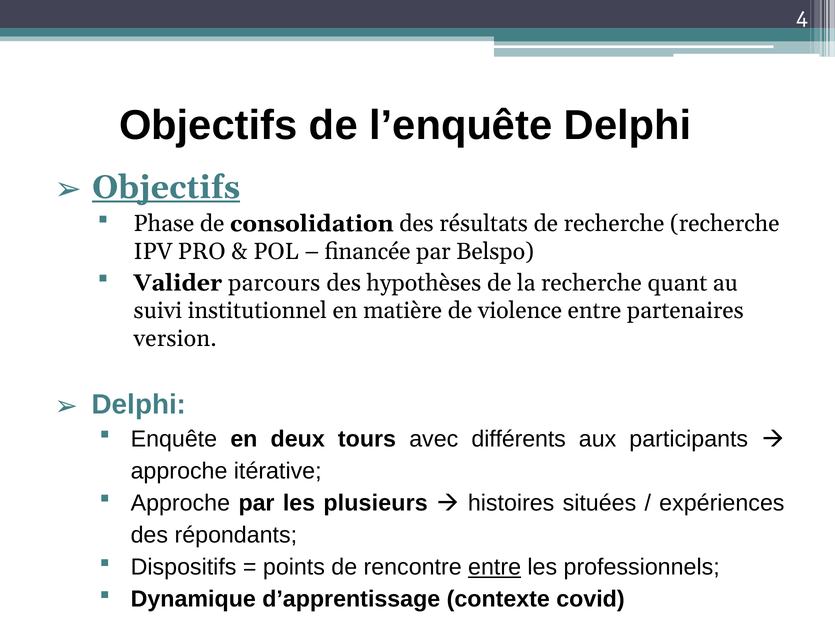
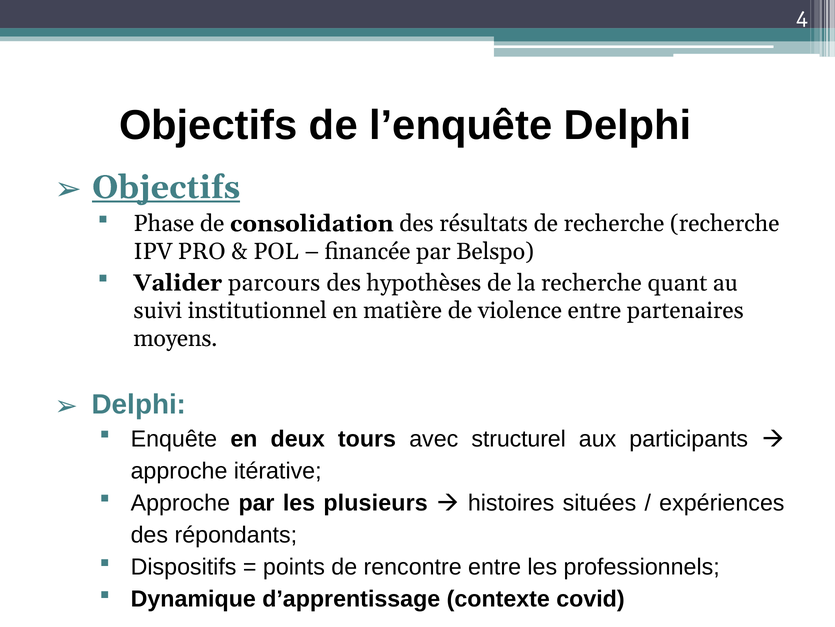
version: version -> moyens
différents: différents -> structurel
entre at (495, 567) underline: present -> none
